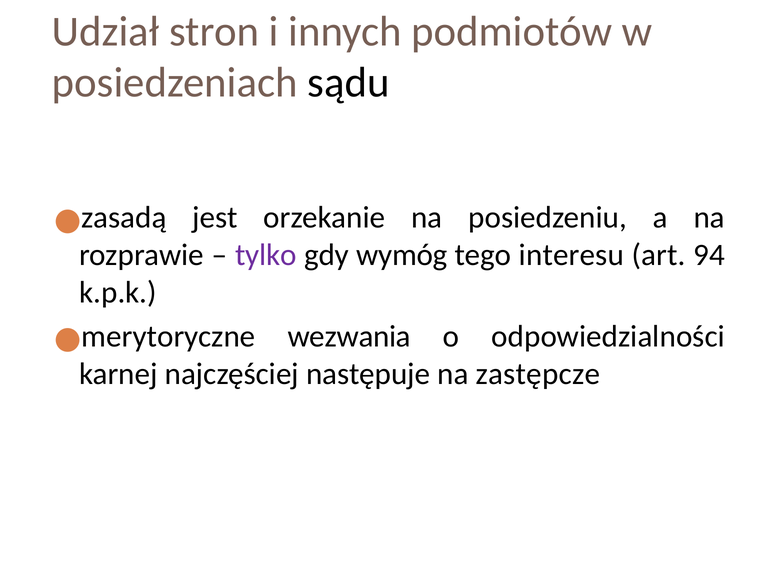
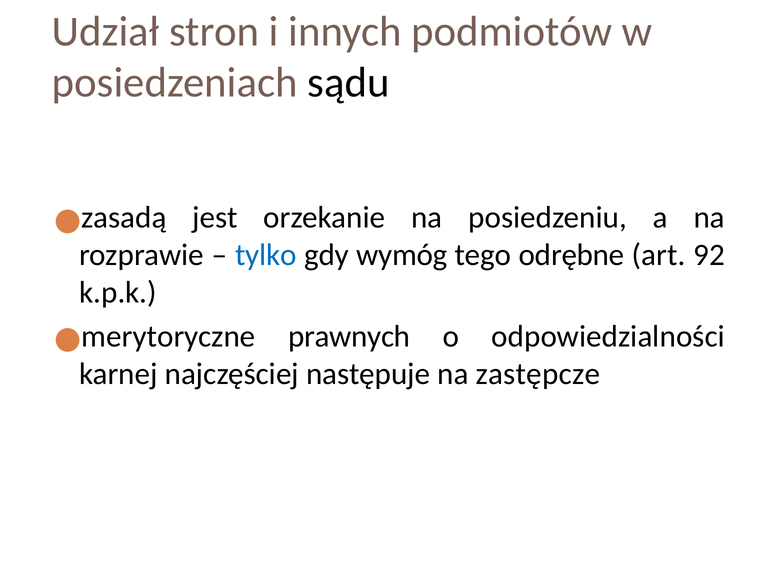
tylko colour: purple -> blue
interesu: interesu -> odrębne
94: 94 -> 92
wezwania: wezwania -> prawnych
